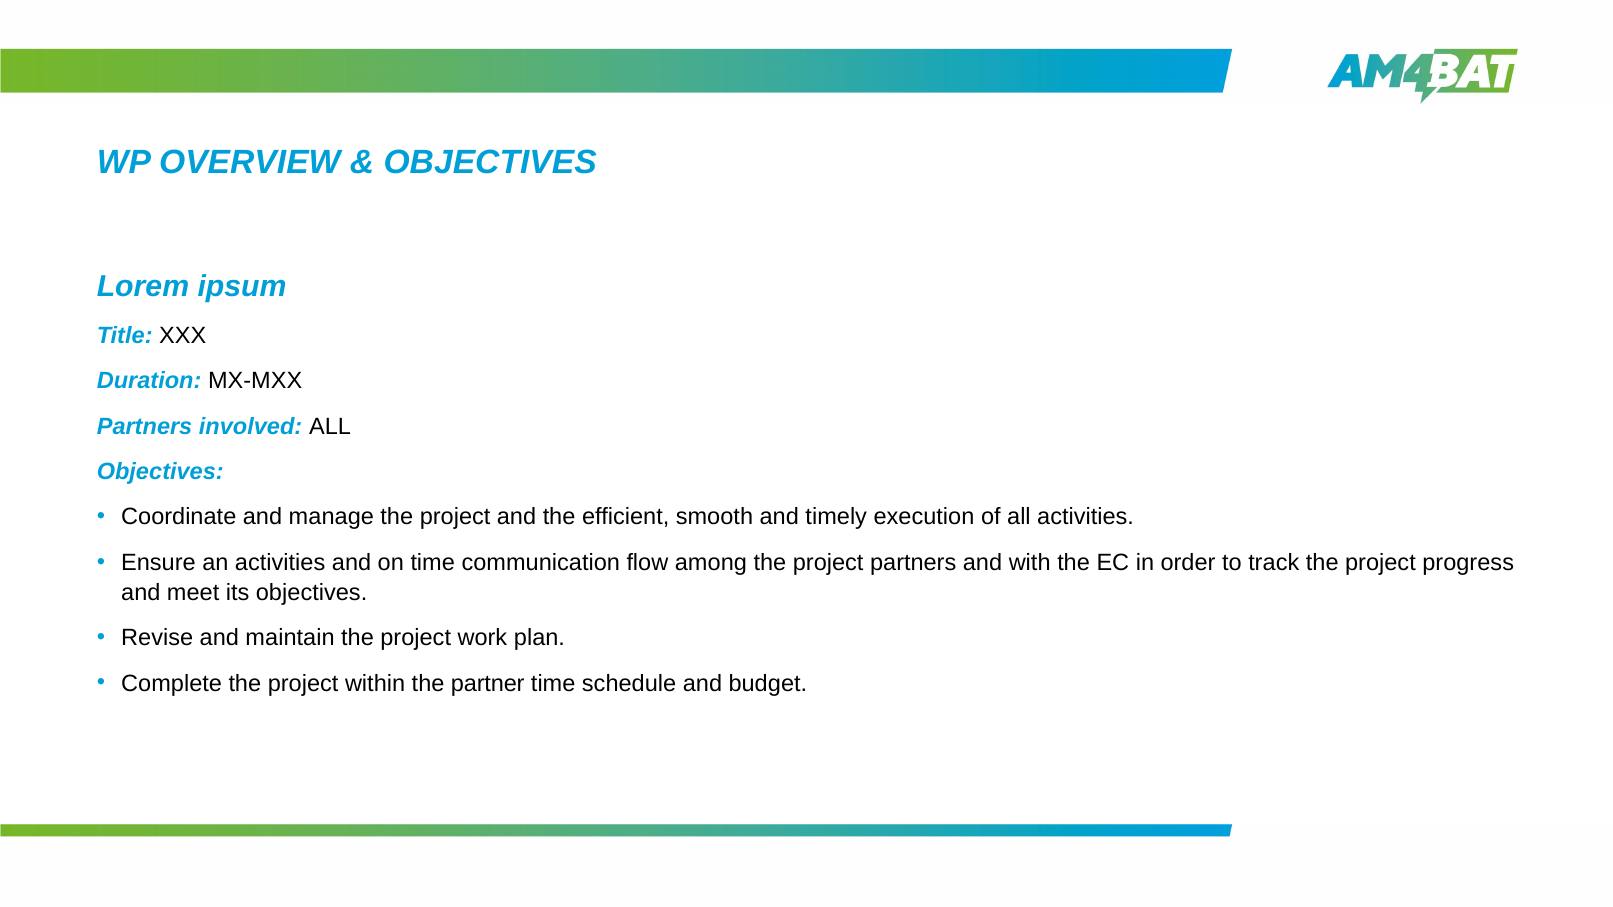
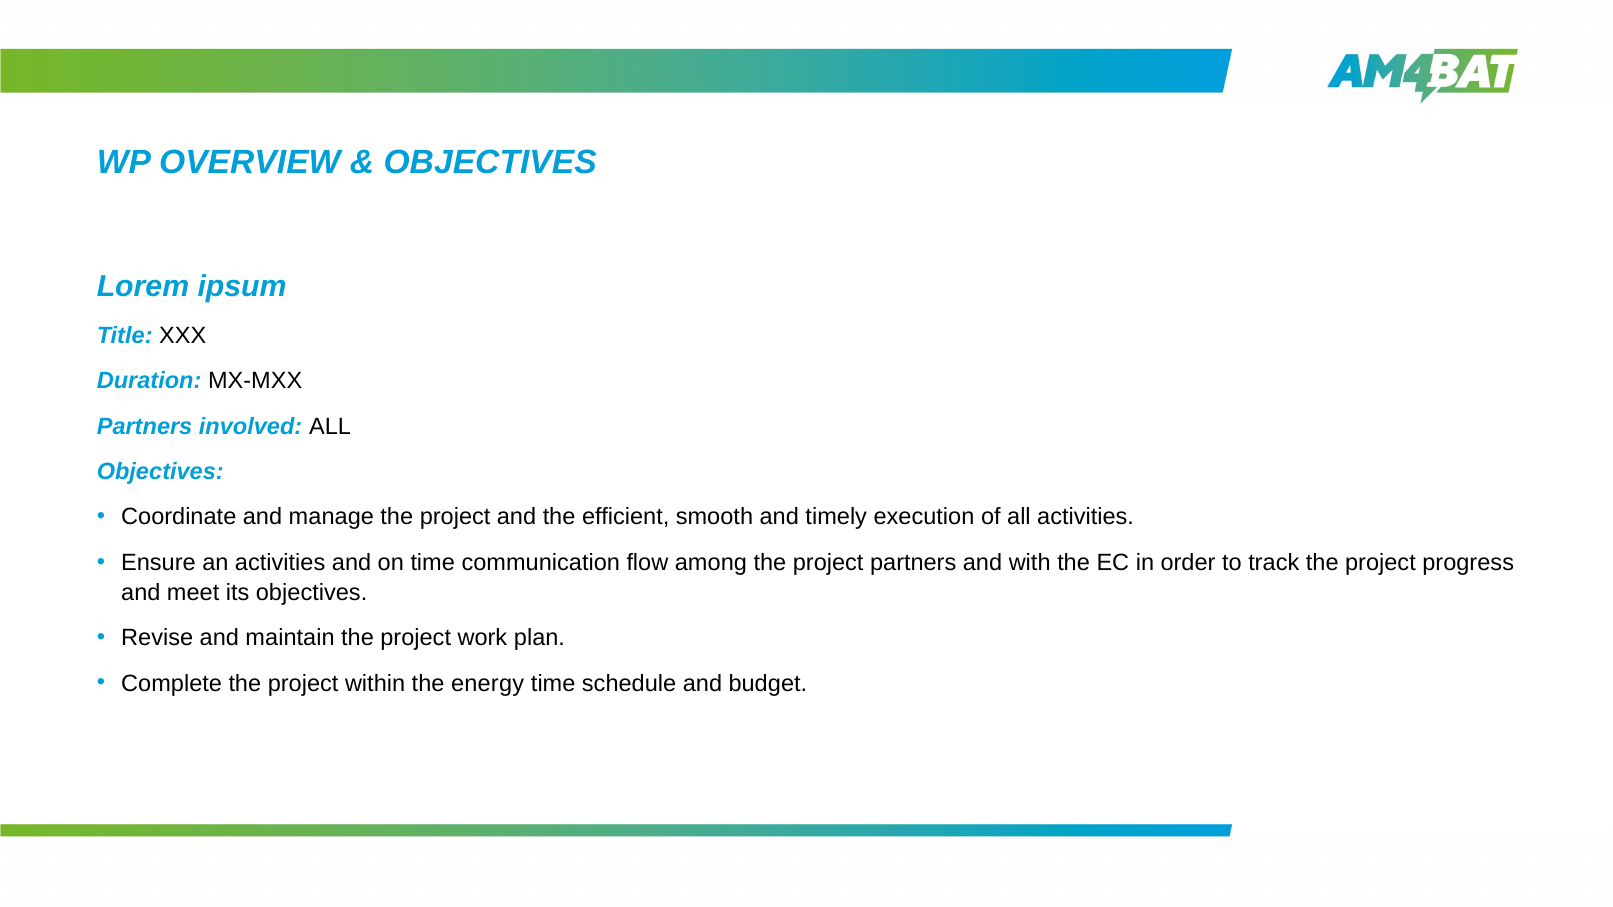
partner: partner -> energy
